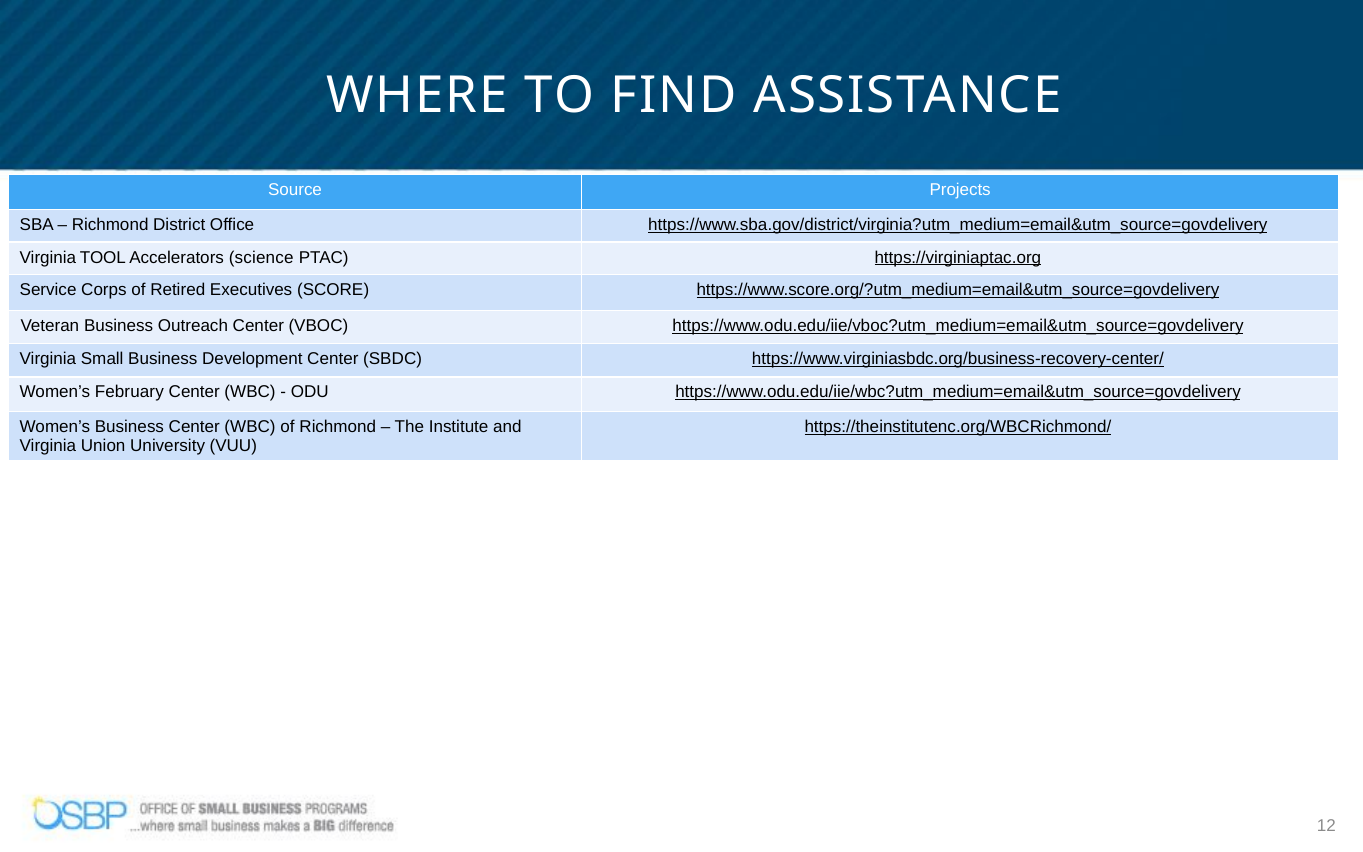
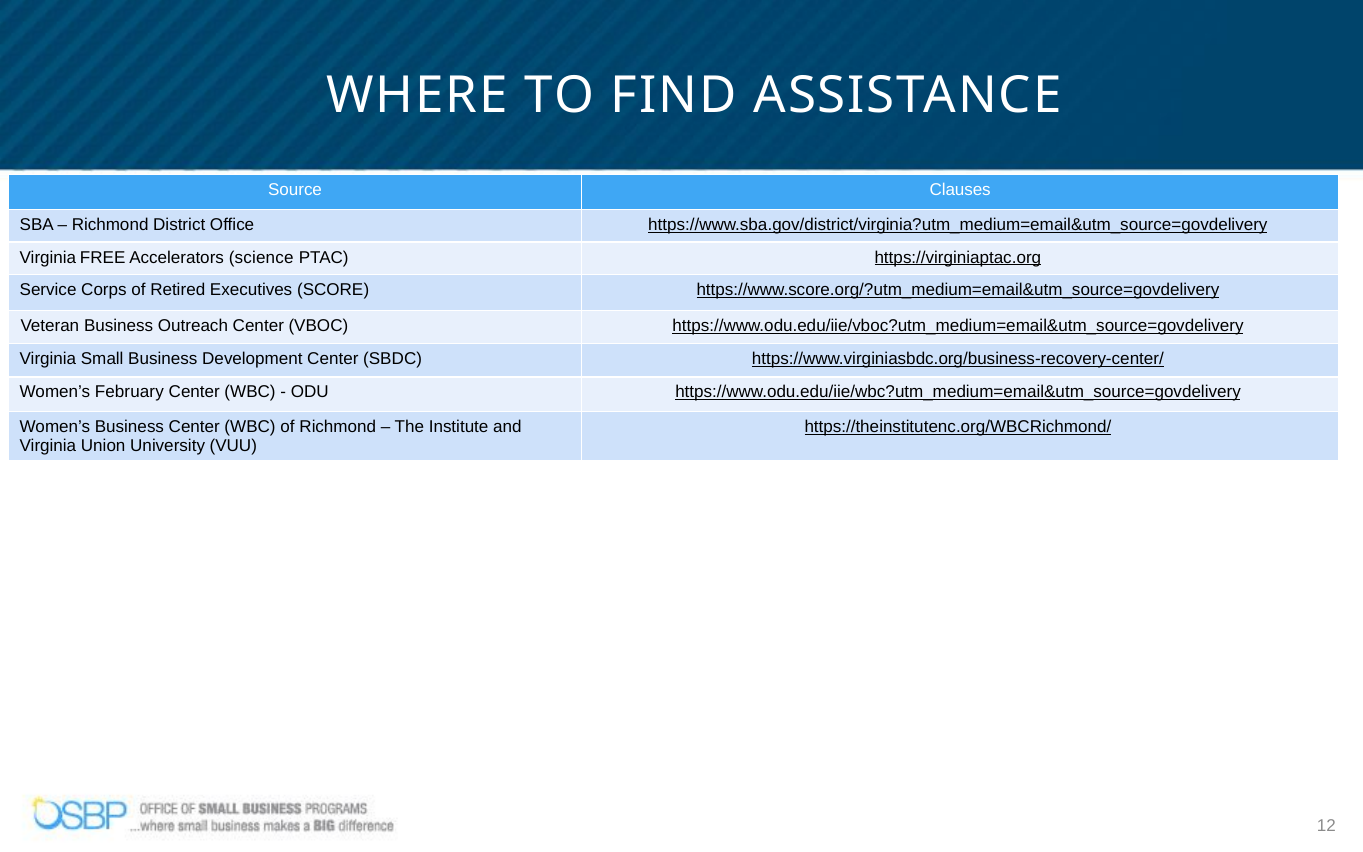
Projects: Projects -> Clauses
TOOL: TOOL -> FREE
